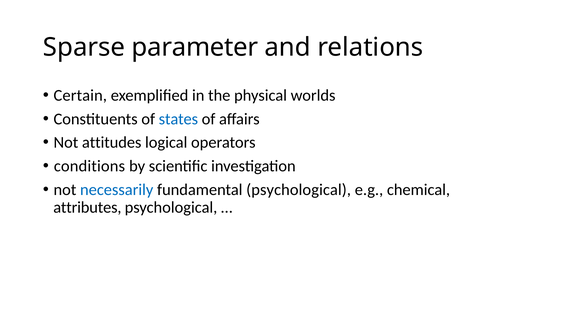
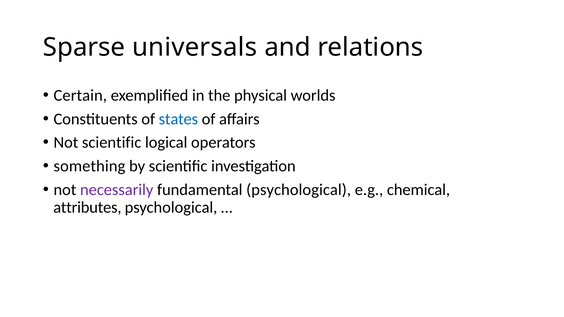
parameter: parameter -> universals
Not attitudes: attitudes -> scientific
conditions: conditions -> something
necessarily colour: blue -> purple
